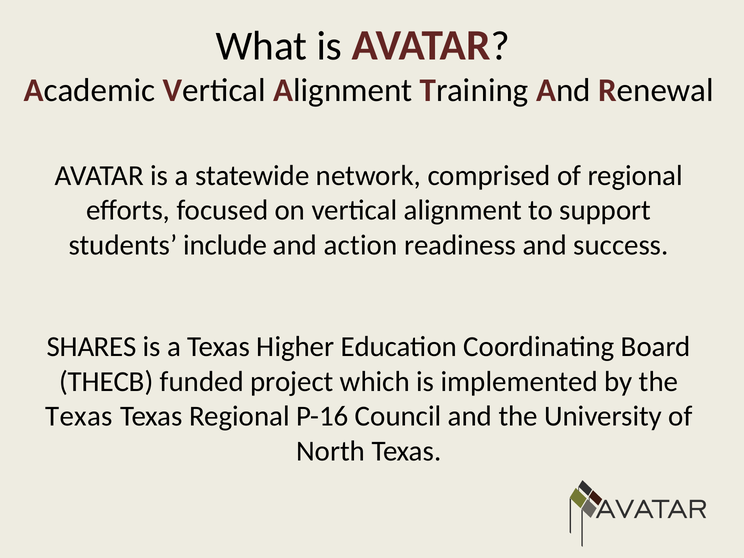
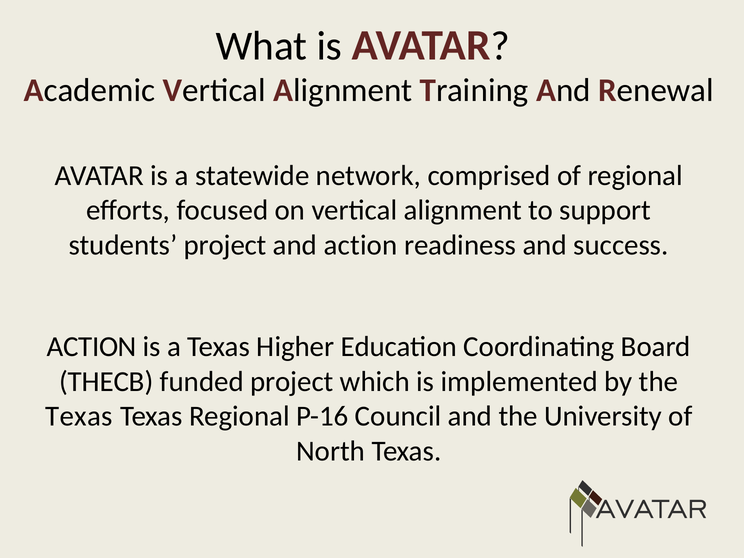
students include: include -> project
SHARES at (92, 347): SHARES -> ACTION
